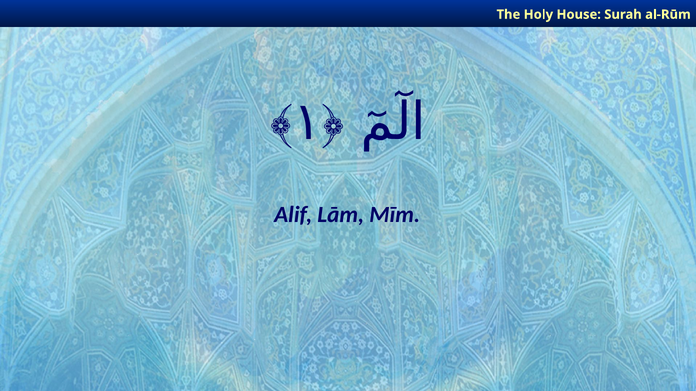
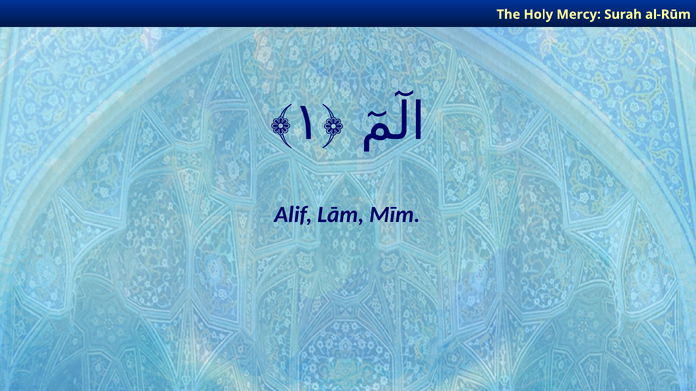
House: House -> Mercy
